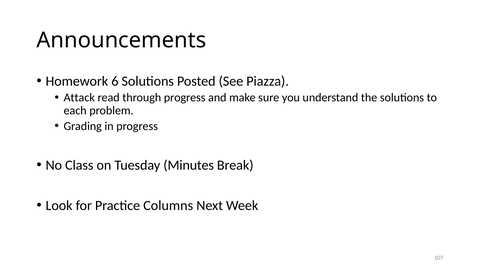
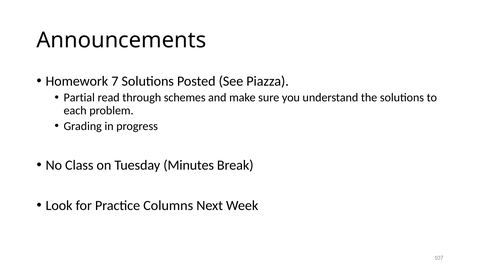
6: 6 -> 7
Attack: Attack -> Partial
through progress: progress -> schemes
